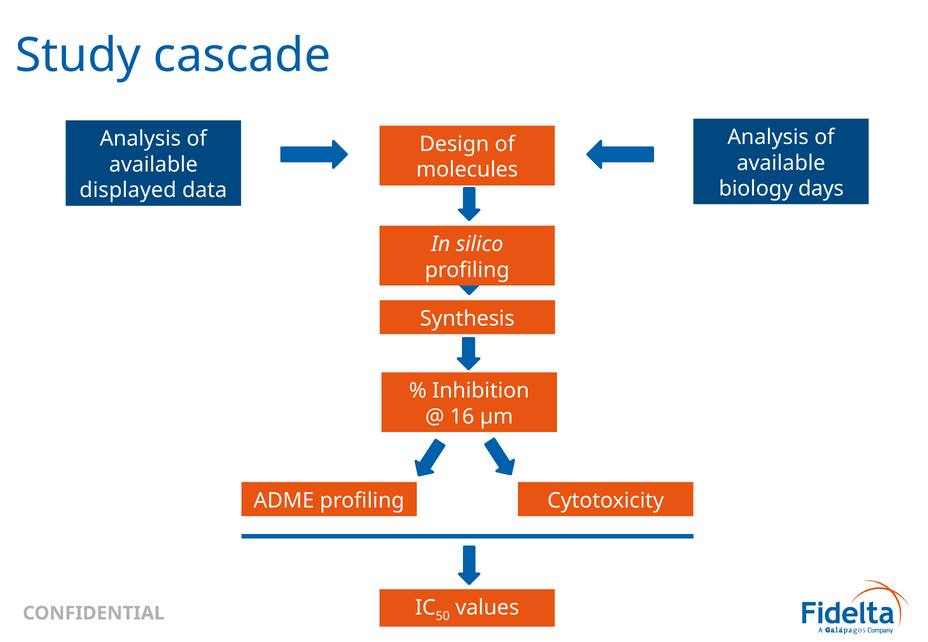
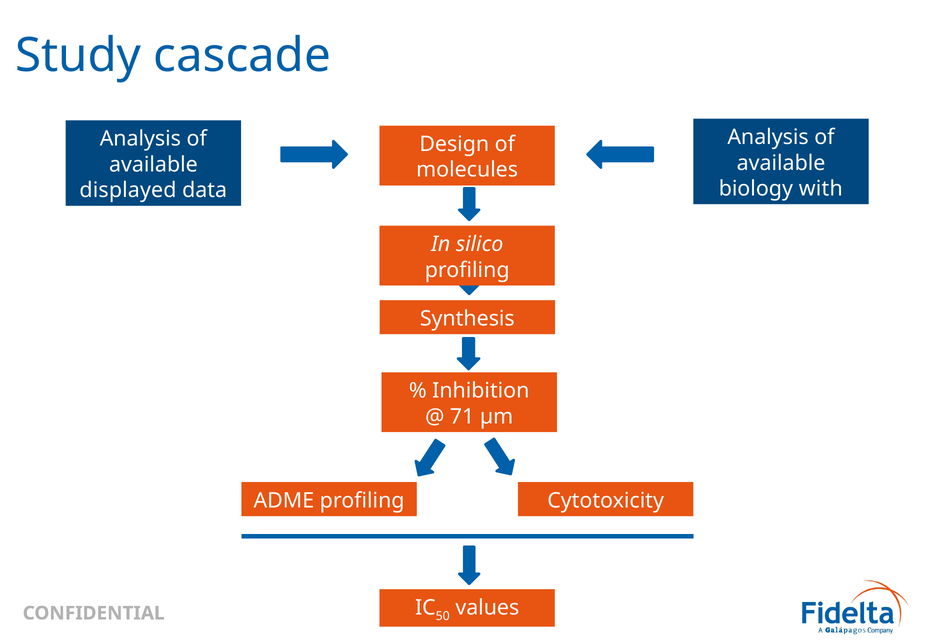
days: days -> with
16: 16 -> 71
